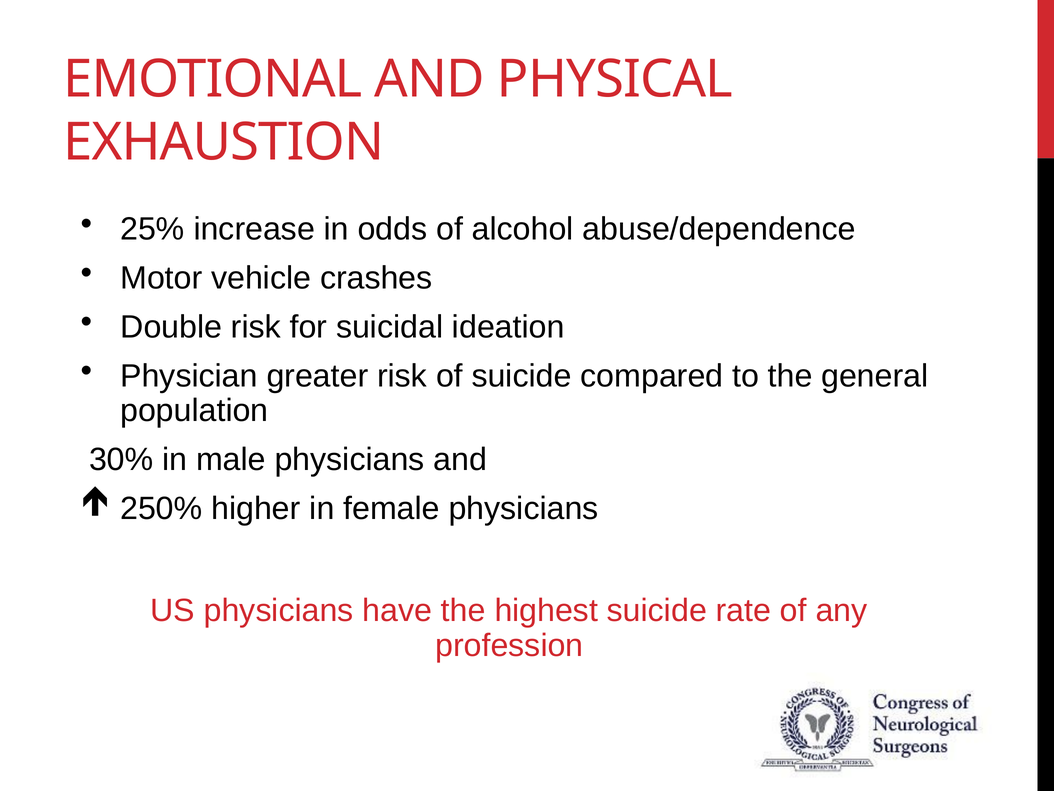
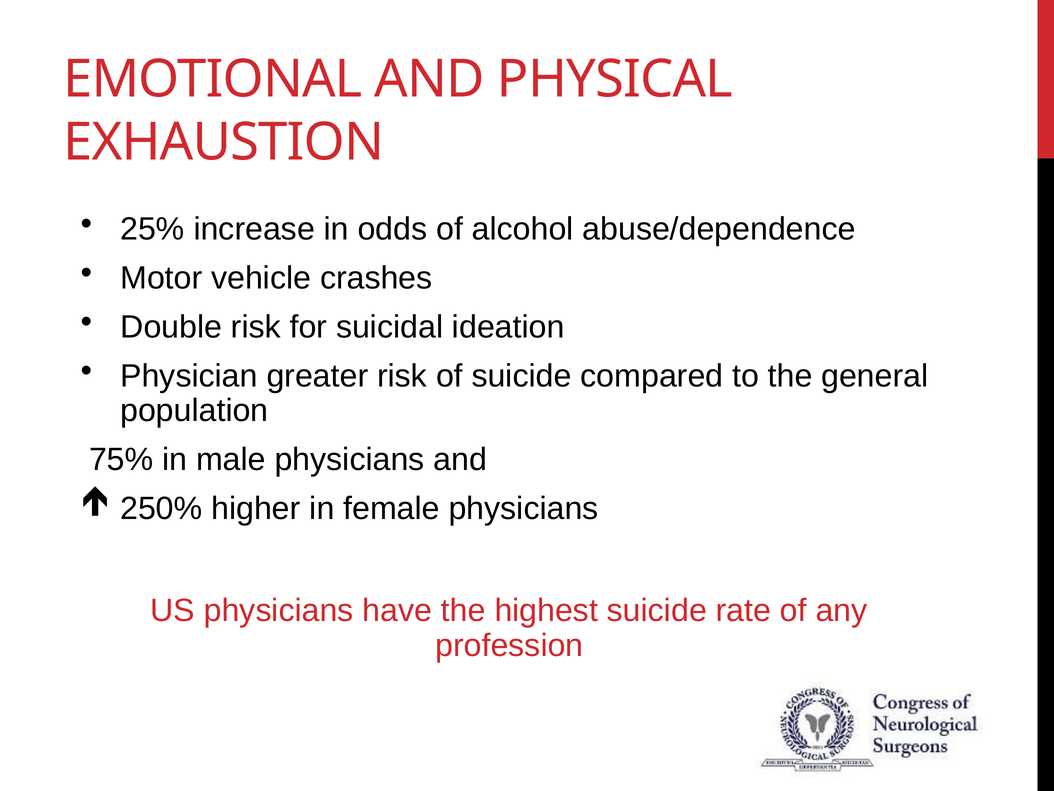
30%: 30% -> 75%
